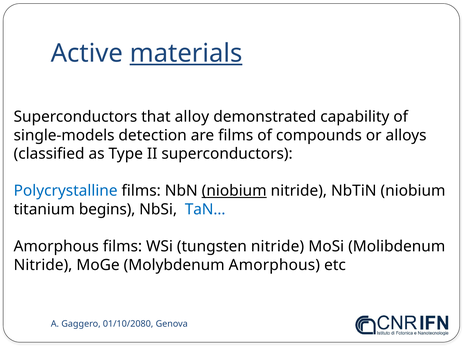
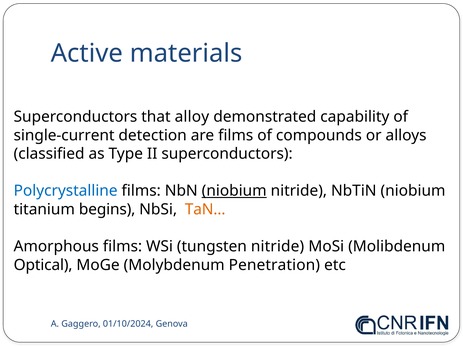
materials underline: present -> none
single-models: single-models -> single-current
TaN colour: blue -> orange
Nitride at (43, 265): Nitride -> Optical
Molybdenum Amorphous: Amorphous -> Penetration
01/10/2080: 01/10/2080 -> 01/10/2024
